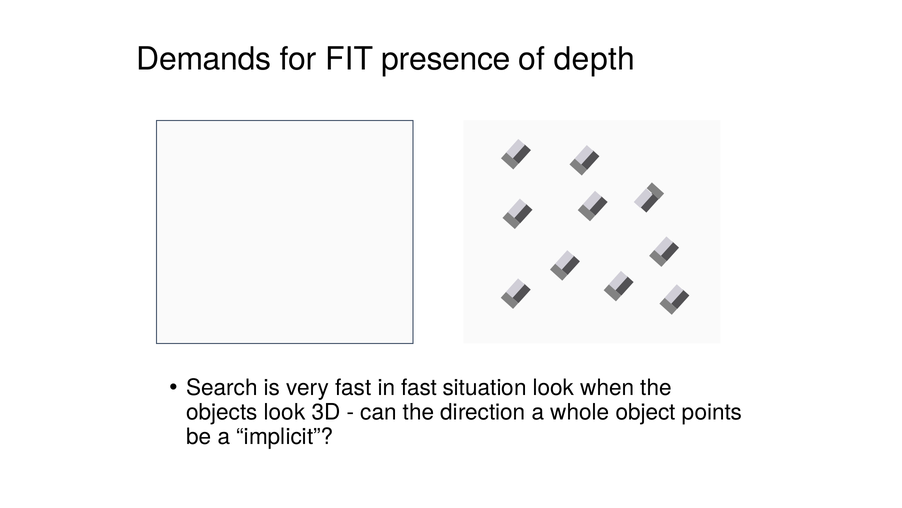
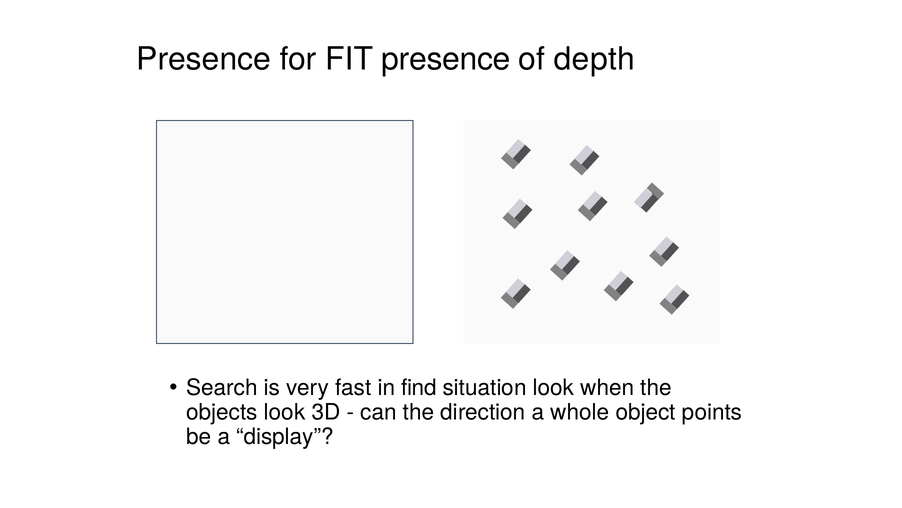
Demands at (204, 59): Demands -> Presence
in fast: fast -> find
implicit: implicit -> display
